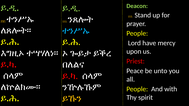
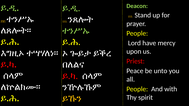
ተንሥኡ at (76, 31) colour: light blue -> light green
